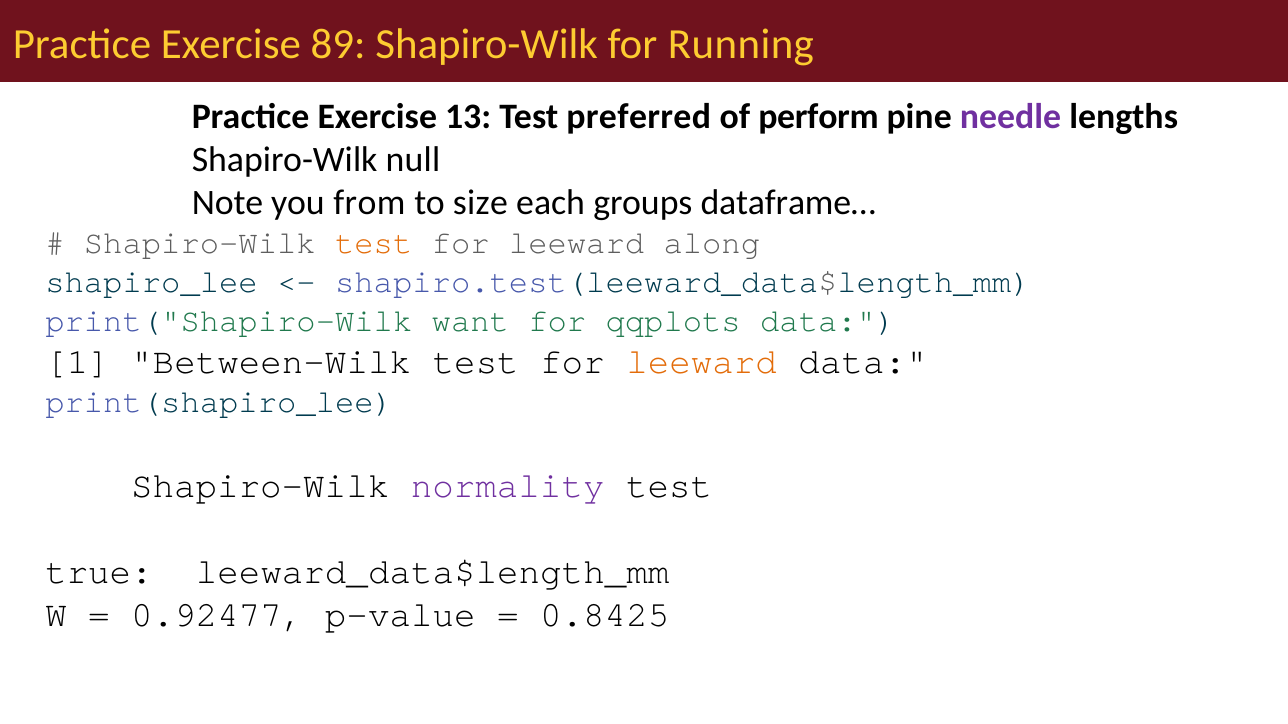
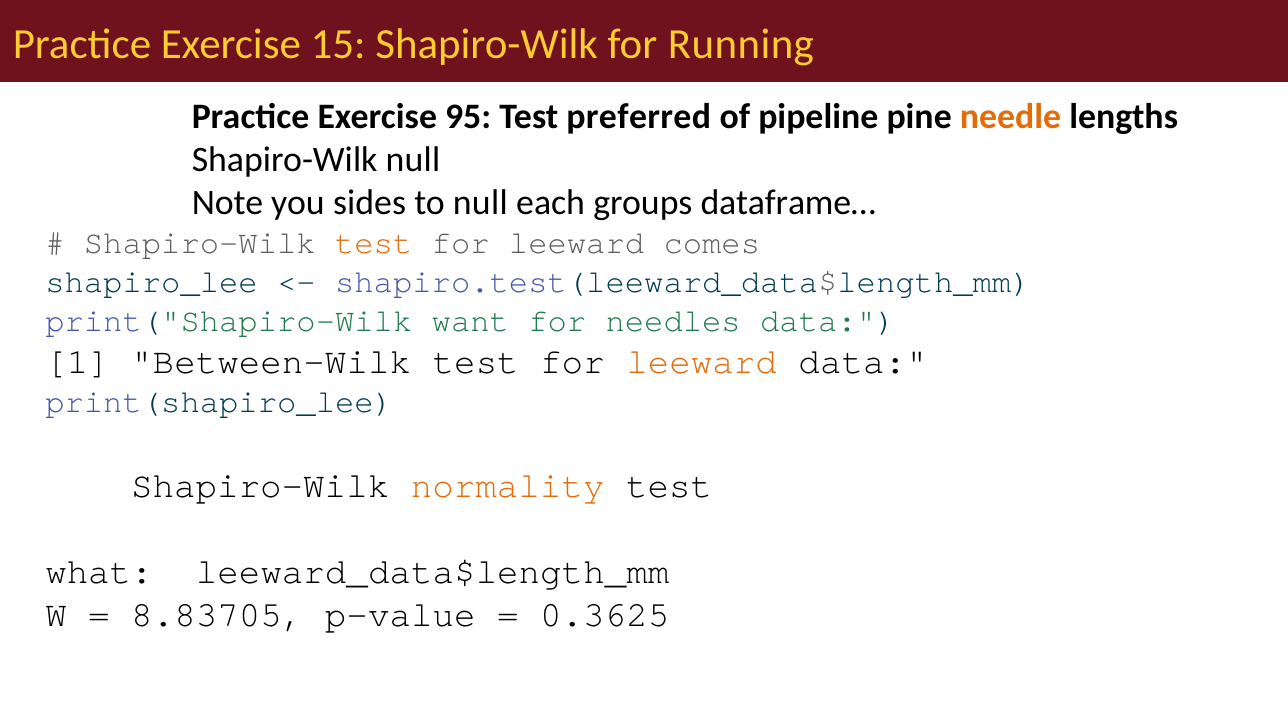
89: 89 -> 15
13: 13 -> 95
perform: perform -> pipeline
needle colour: purple -> orange
from: from -> sides
to size: size -> null
along: along -> comes
qqplots: qqplots -> needles
normality colour: purple -> orange
true: true -> what
0.92477: 0.92477 -> 8.83705
0.8425: 0.8425 -> 0.3625
